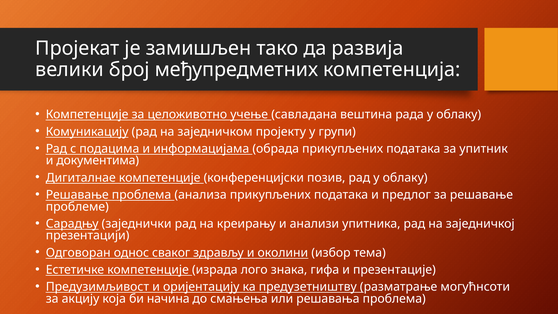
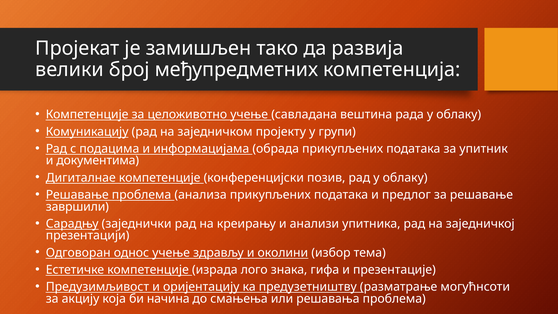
проблеме: проблеме -> завршили
однос сваког: сваког -> учење
